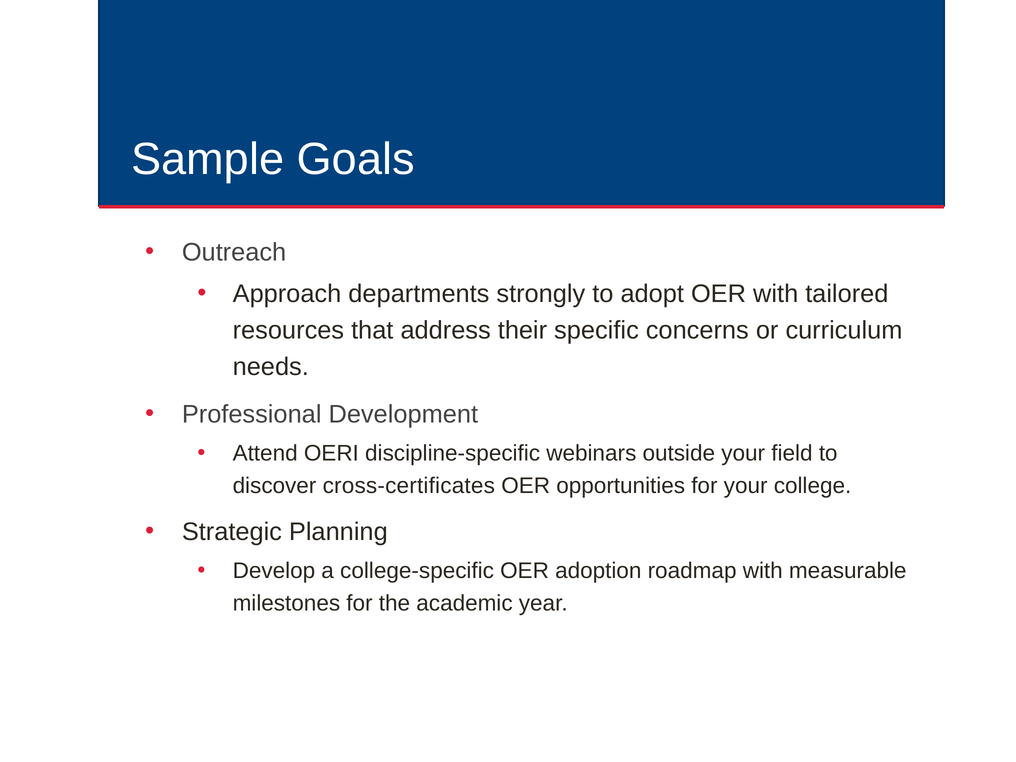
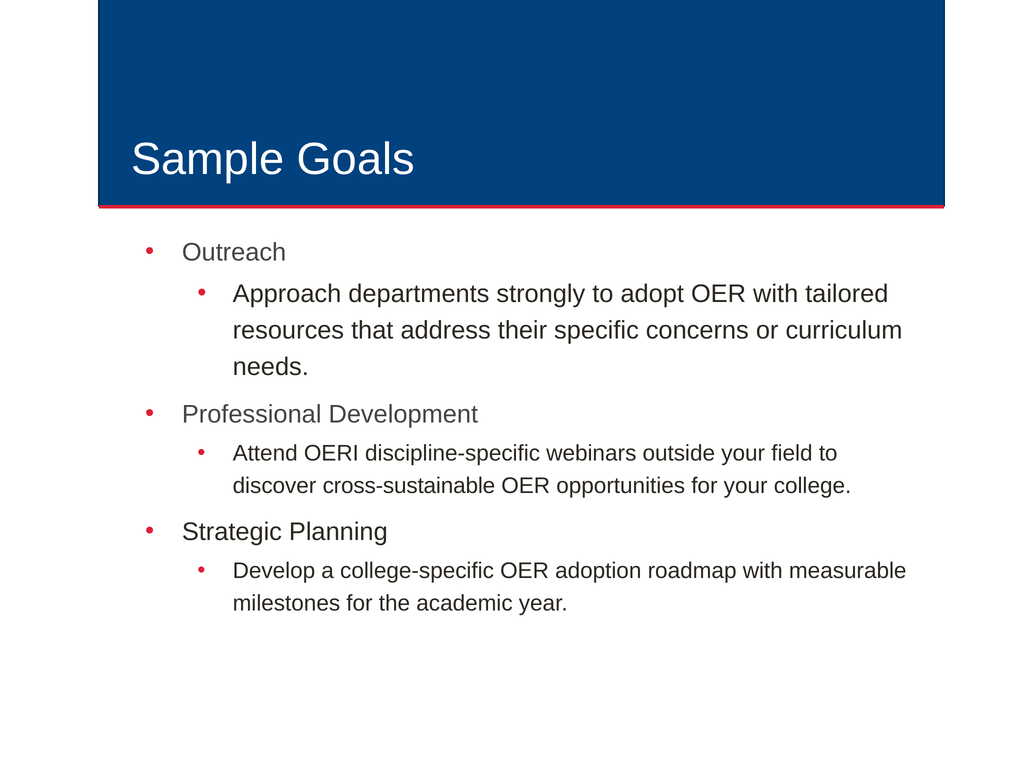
cross-certificates: cross-certificates -> cross-sustainable
